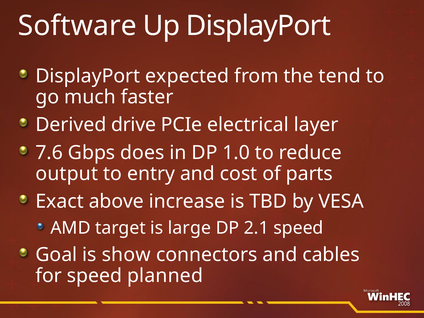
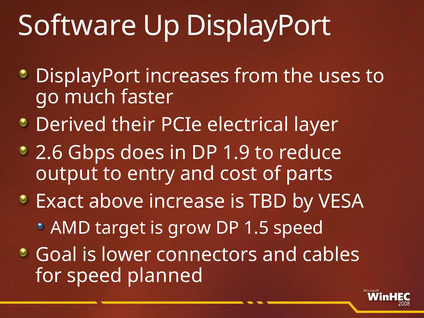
expected: expected -> increases
tend: tend -> uses
drive: drive -> their
7.6: 7.6 -> 2.6
1.0: 1.0 -> 1.9
large: large -> grow
2.1: 2.1 -> 1.5
show: show -> lower
